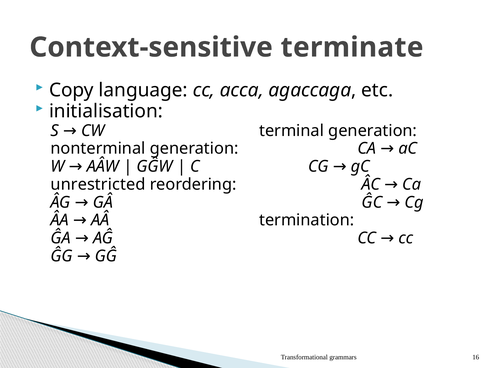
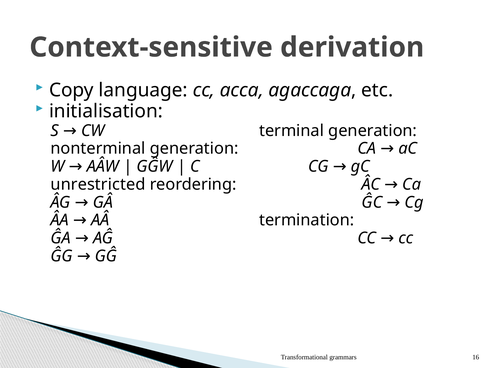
terminate: terminate -> derivation
